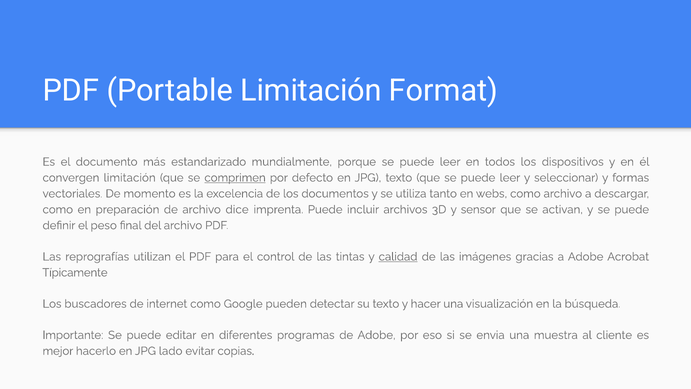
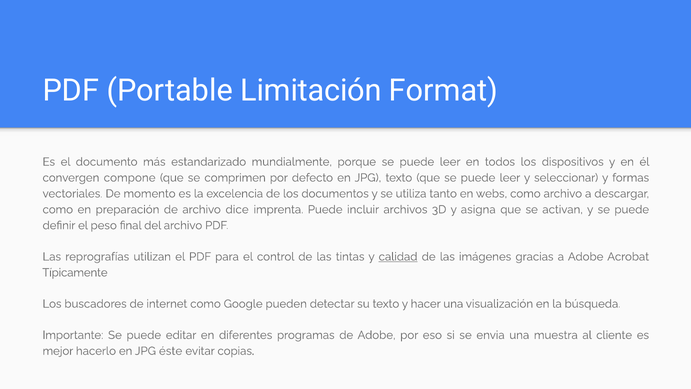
convergen limitación: limitación -> compone
comprimen underline: present -> none
sensor: sensor -> asigna
lado: lado -> éste
